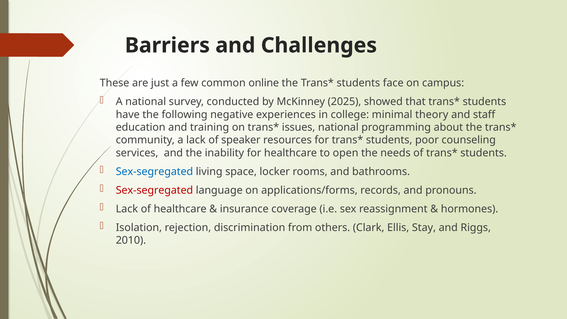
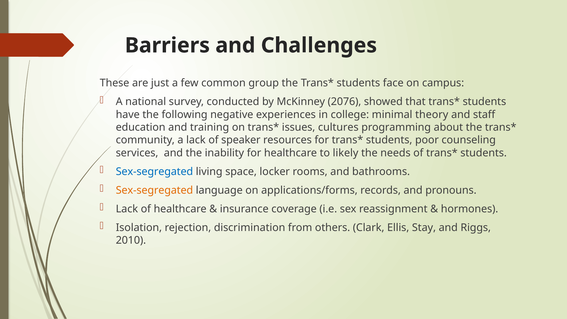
online: online -> group
2025: 2025 -> 2076
issues national: national -> cultures
open: open -> likely
Sex-segregated at (154, 190) colour: red -> orange
